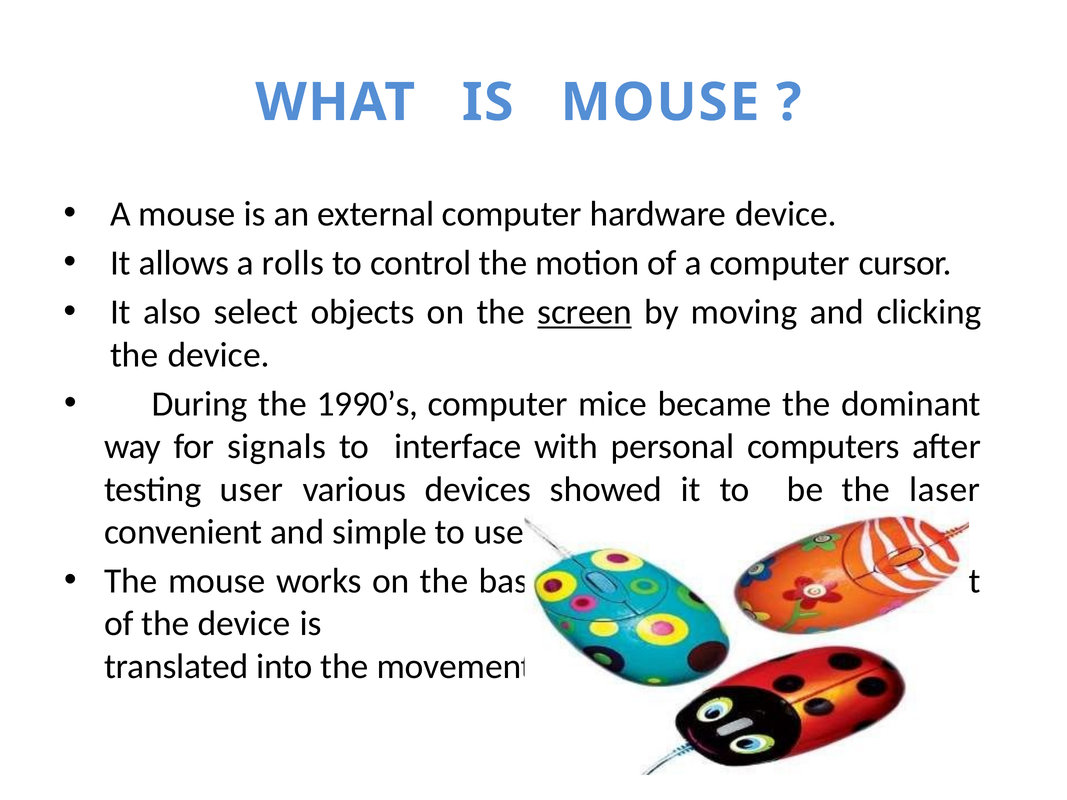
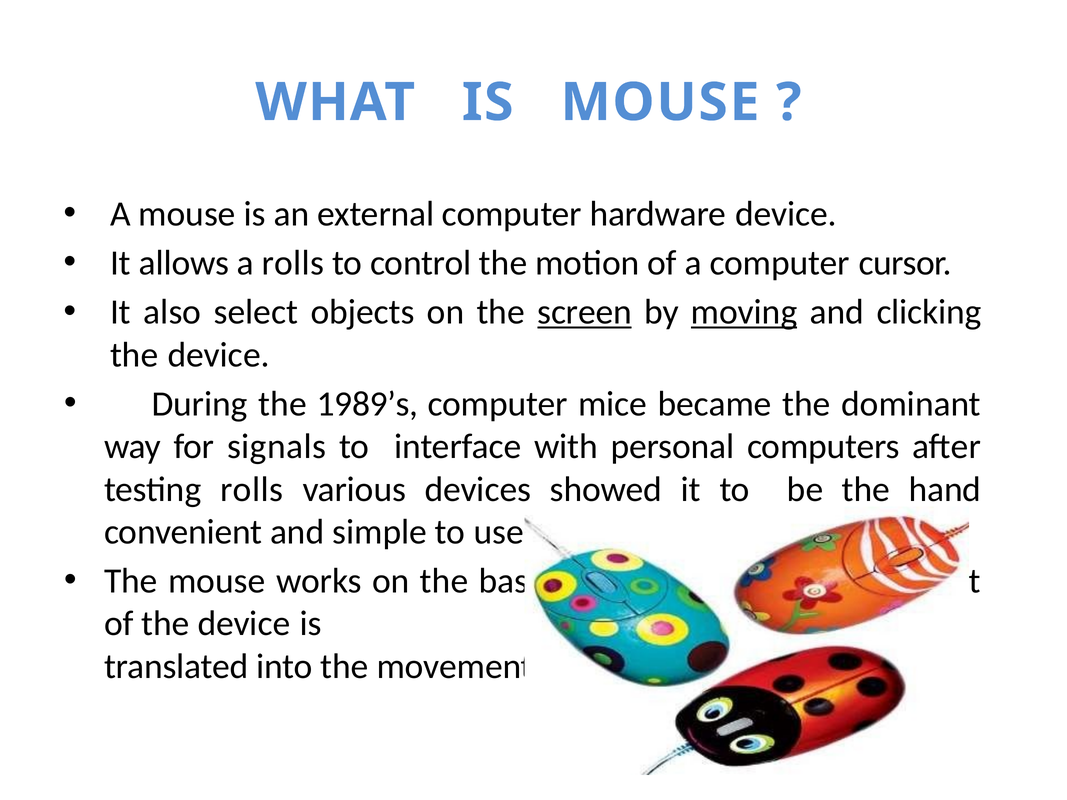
moving underline: none -> present
1990’s: 1990’s -> 1989’s
testing user: user -> rolls
laser: laser -> hand
